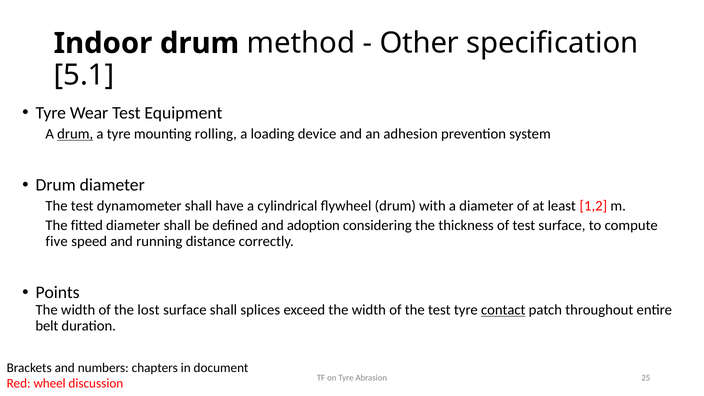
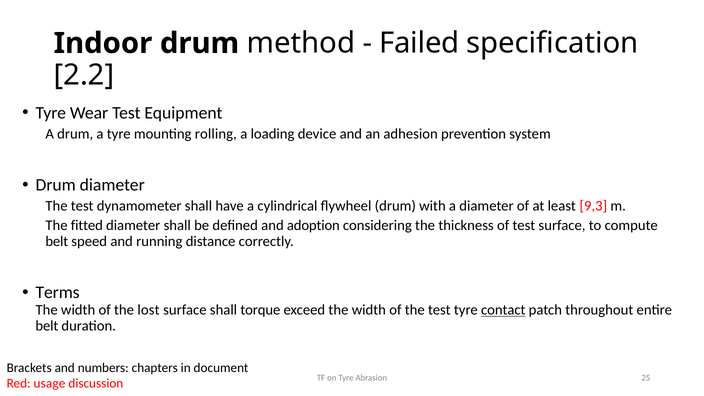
Other: Other -> Failed
5.1: 5.1 -> 2.2
drum at (75, 134) underline: present -> none
1,2: 1,2 -> 9,3
five at (57, 241): five -> belt
Points: Points -> Terms
splices: splices -> torque
wheel: wheel -> usage
